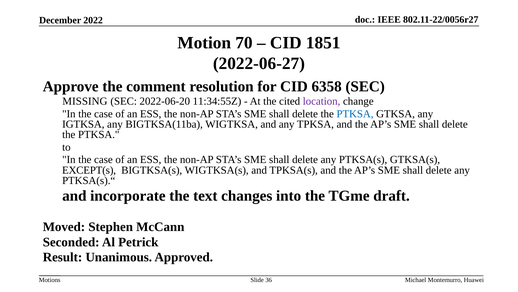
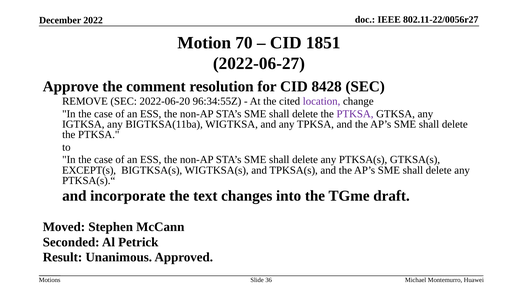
6358: 6358 -> 8428
MISSING: MISSING -> REMOVE
11:34:55Z: 11:34:55Z -> 96:34:55Z
PTKSA at (355, 114) colour: blue -> purple
